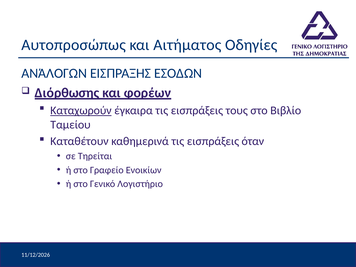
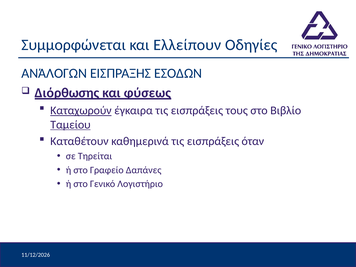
Αυτοπροσώπως: Αυτοπροσώπως -> Συμμορφώνεται
Αιτήματος: Αιτήματος -> Ελλείπουν
φορέων: φορέων -> φύσεως
Ταμείου underline: none -> present
Ενοικίων: Ενοικίων -> Δαπάνες
